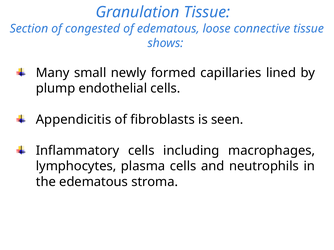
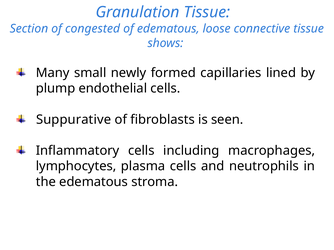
Appendicitis: Appendicitis -> Suppurative
